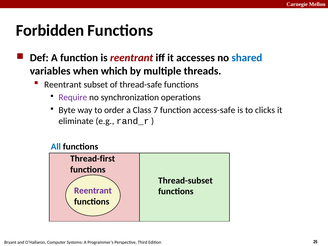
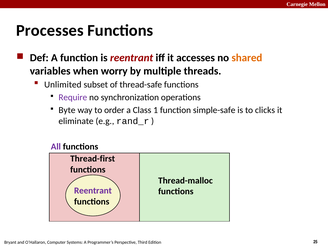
Forbidden: Forbidden -> Processes
shared colour: blue -> orange
which: which -> worry
Reentrant at (63, 85): Reentrant -> Unlimited
7: 7 -> 1
access-safe: access-safe -> simple-safe
All colour: blue -> purple
Thread-subset: Thread-subset -> Thread-malloc
